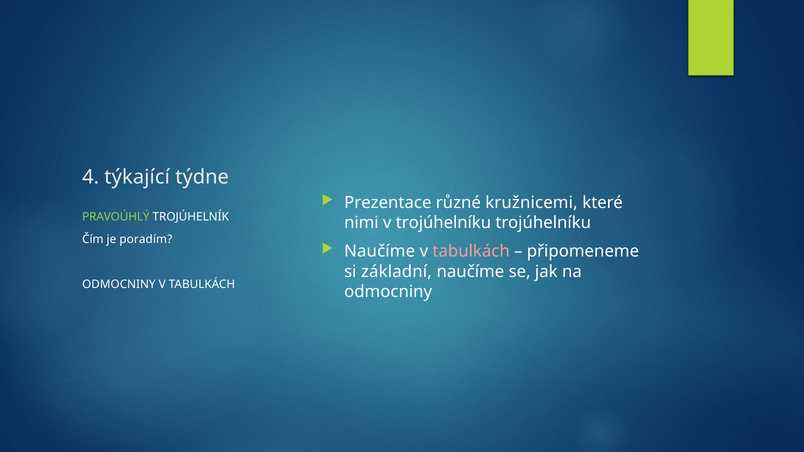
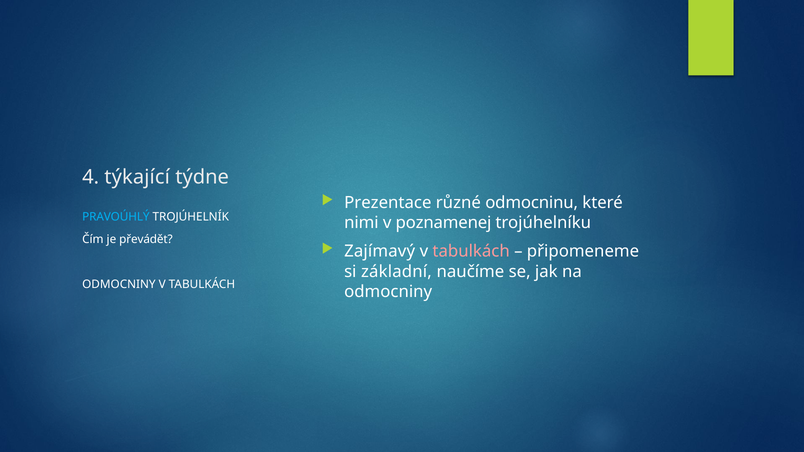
kružnicemi: kružnicemi -> odmocninu
PRAVOÚHLÝ colour: light green -> light blue
v trojúhelníku: trojúhelníku -> poznamenej
poradím: poradím -> převádět
Naučíme at (380, 252): Naučíme -> Zajímavý
